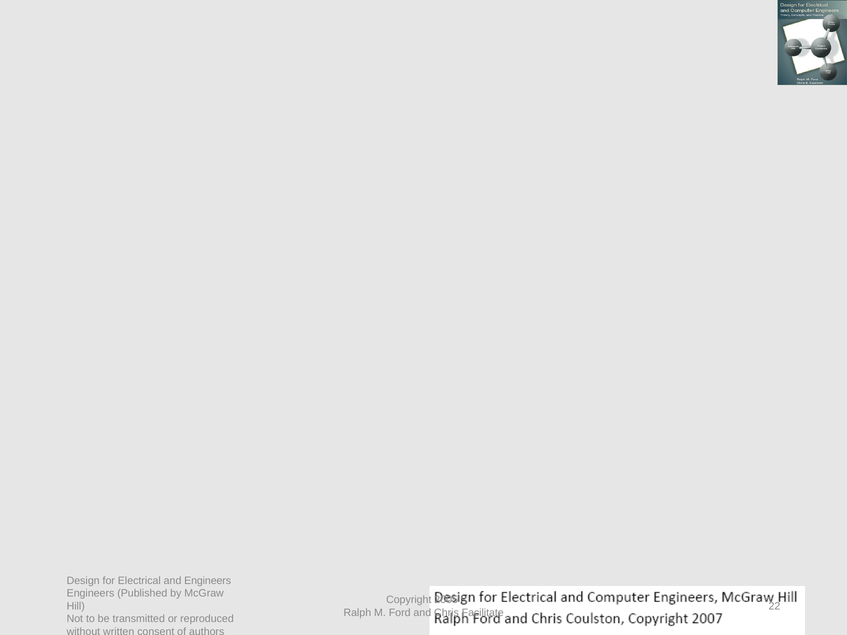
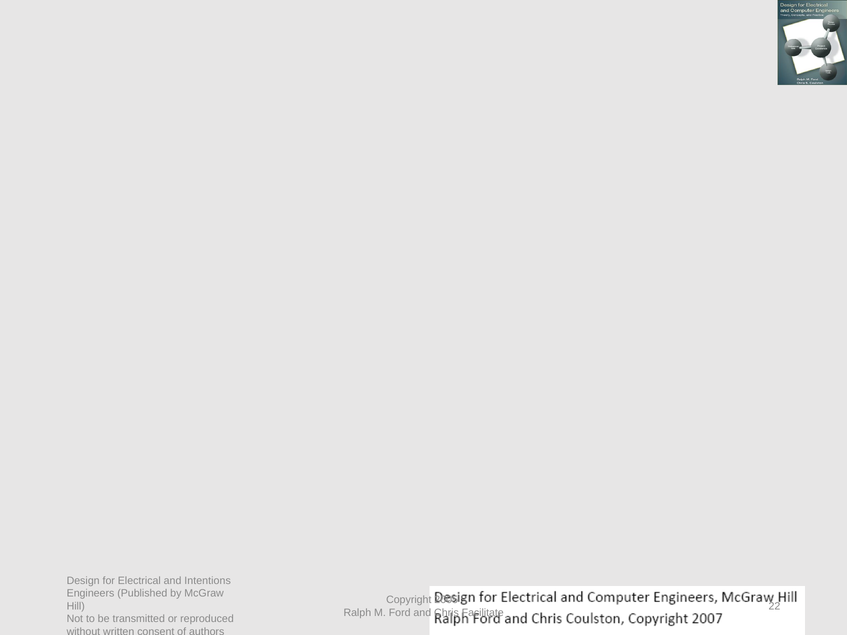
and Engineers: Engineers -> Intentions
